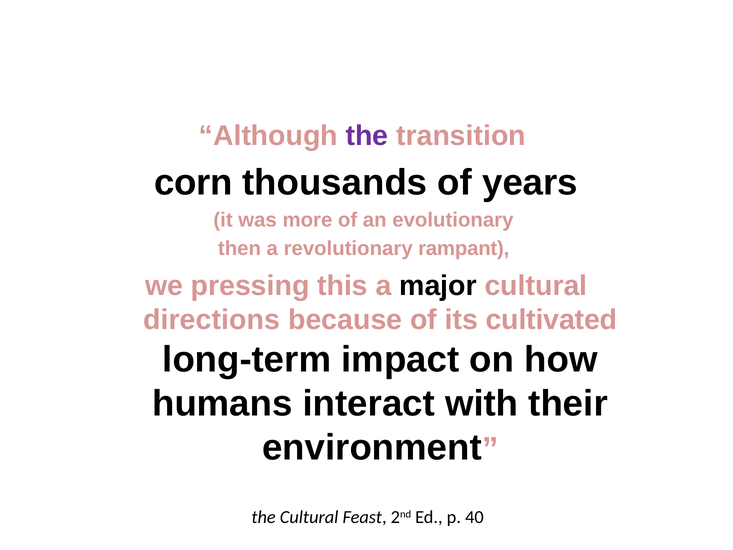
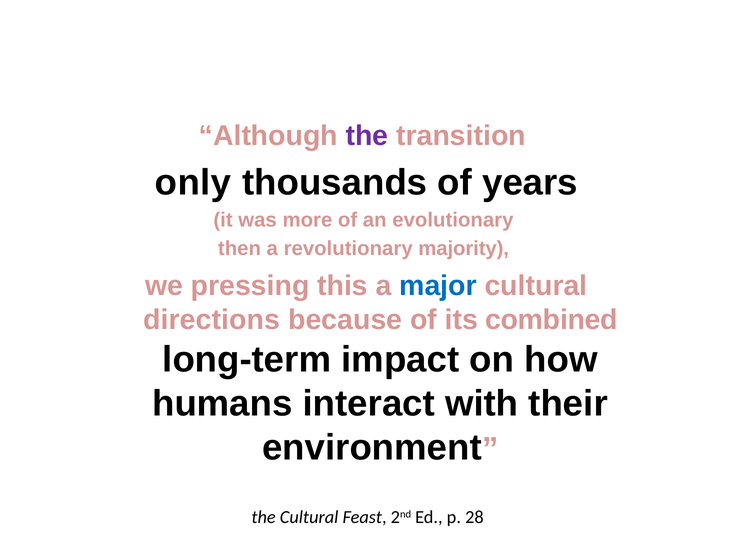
corn: corn -> only
rampant: rampant -> majority
major colour: black -> blue
cultivated: cultivated -> combined
40: 40 -> 28
